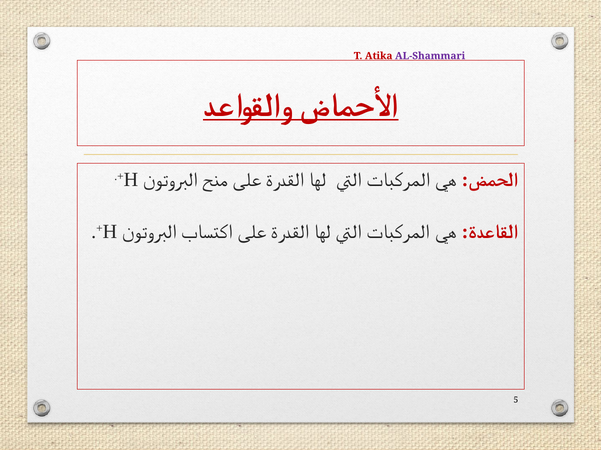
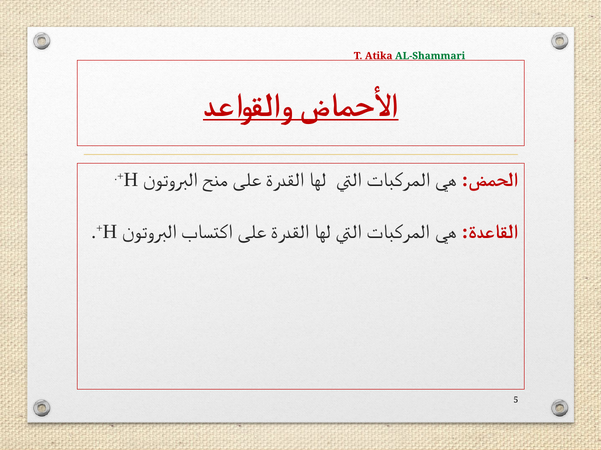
AL-Shammari colour: purple -> green
